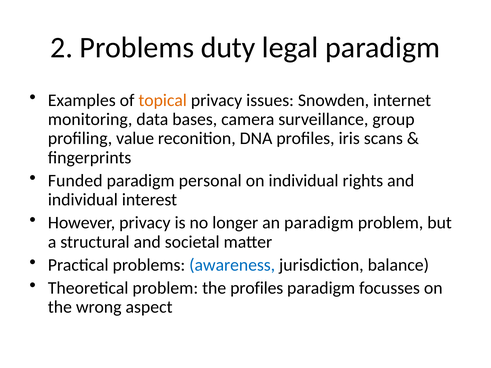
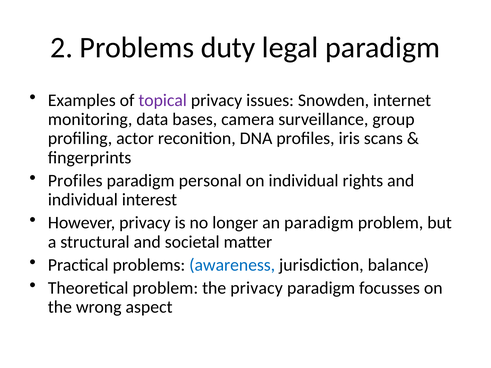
topical colour: orange -> purple
value: value -> actor
Funded at (75, 181): Funded -> Profiles
the profiles: profiles -> privacy
